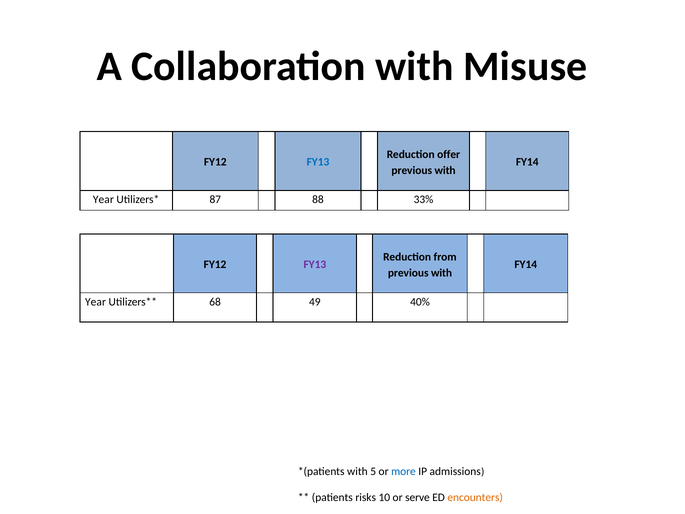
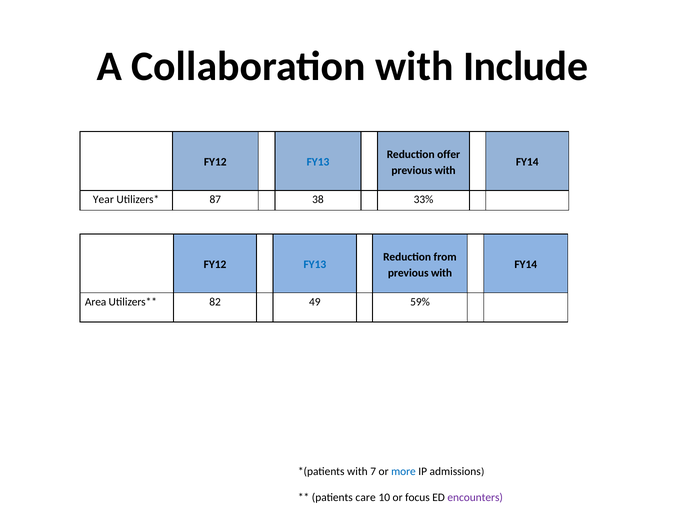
Misuse: Misuse -> Include
88: 88 -> 38
FY13 at (315, 264) colour: purple -> blue
Year at (96, 302): Year -> Area
68: 68 -> 82
40%: 40% -> 59%
5: 5 -> 7
risks: risks -> care
serve: serve -> focus
encounters colour: orange -> purple
